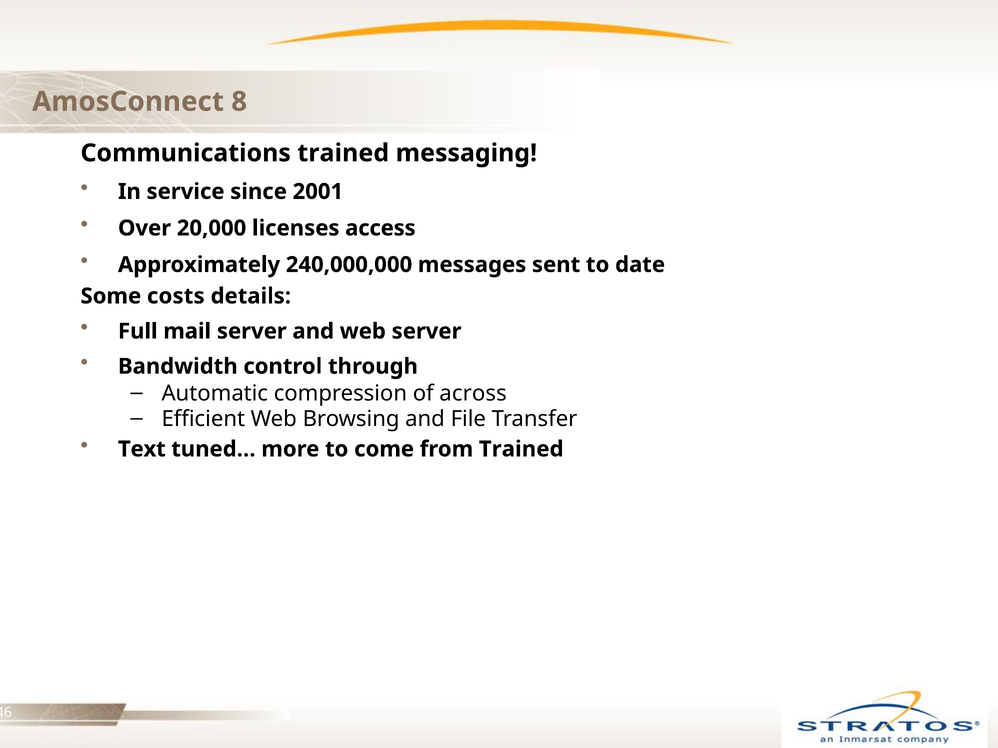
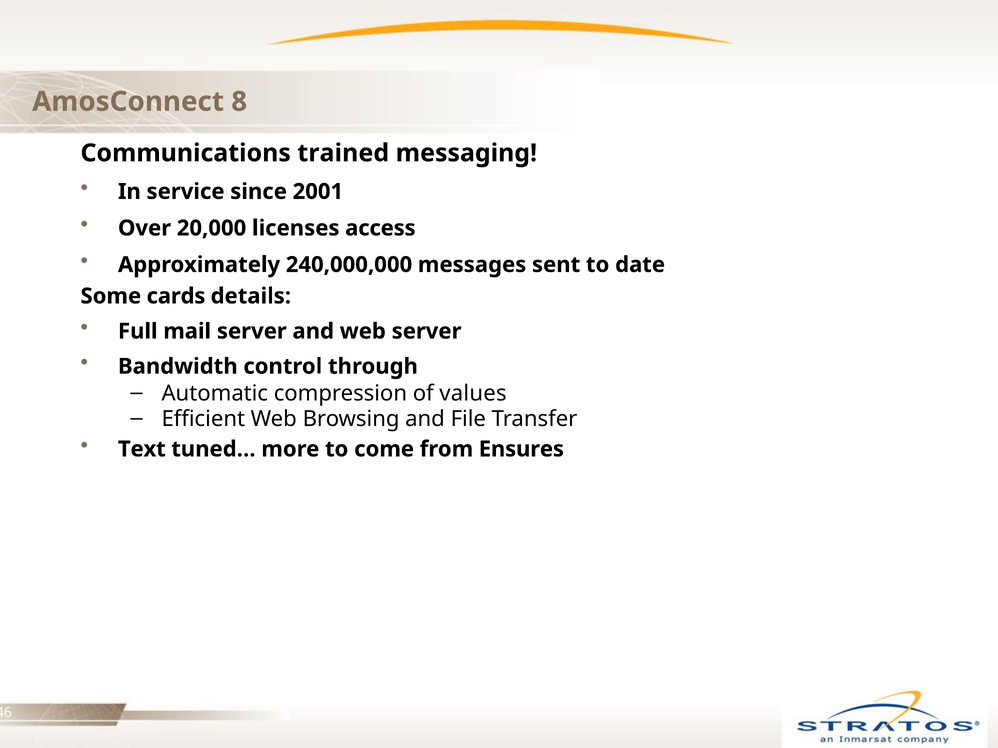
costs: costs -> cards
across: across -> values
from Trained: Trained -> Ensures
